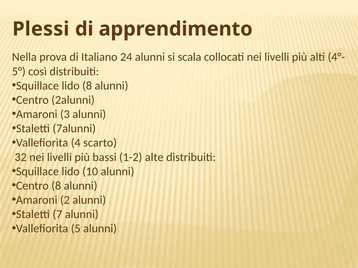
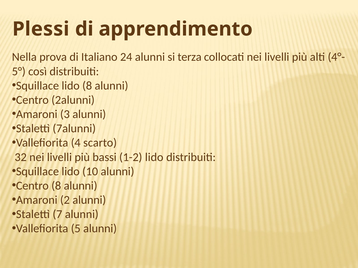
scala: scala -> terza
1-2 alte: alte -> lido
